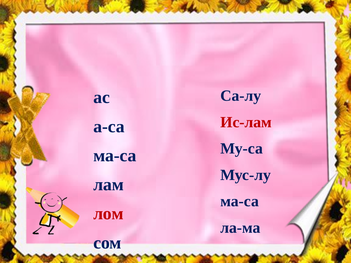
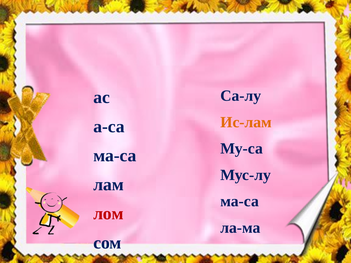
Ис-лам colour: red -> orange
